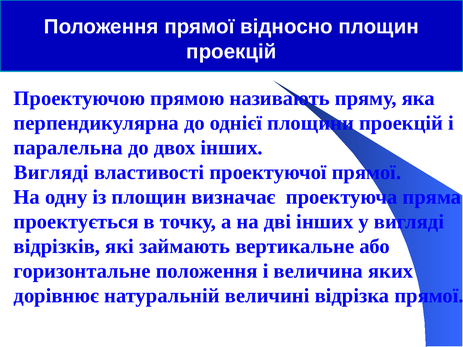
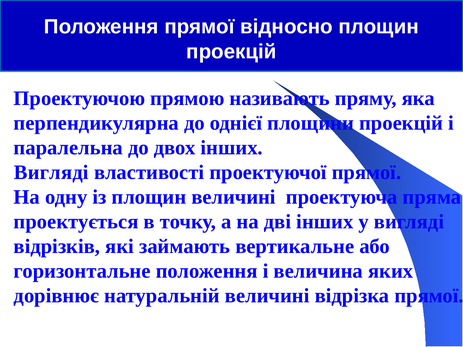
площин визначає: визначає -> величині
